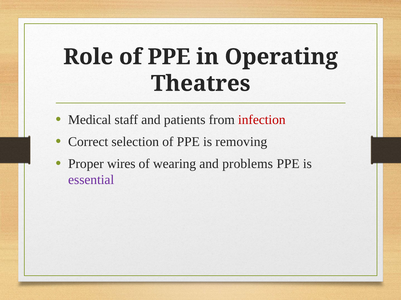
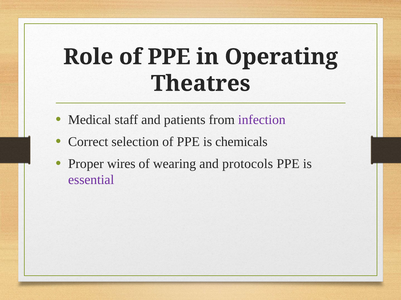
infection colour: red -> purple
removing: removing -> chemicals
problems: problems -> protocols
